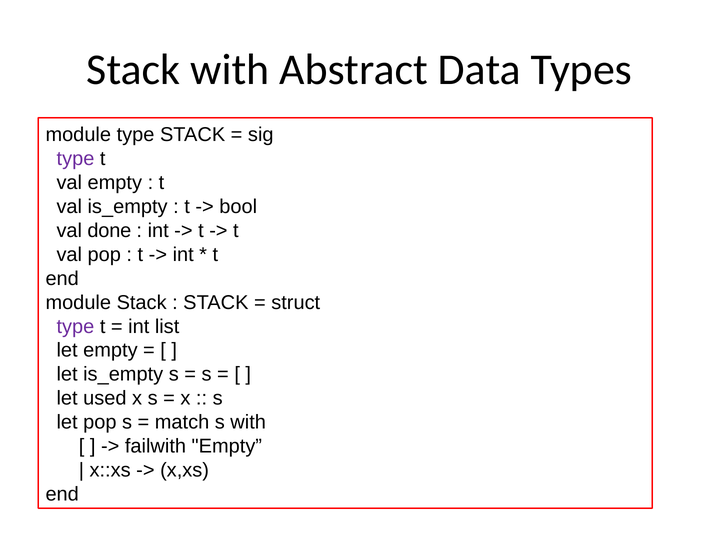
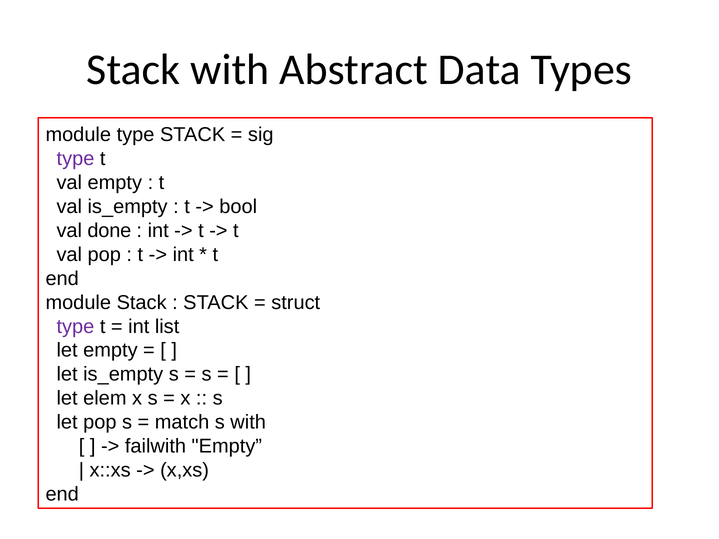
used: used -> elem
